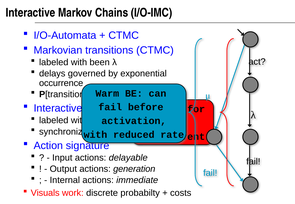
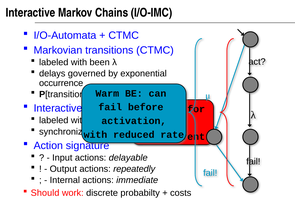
generation: generation -> repeatedly
Visuals: Visuals -> Should
